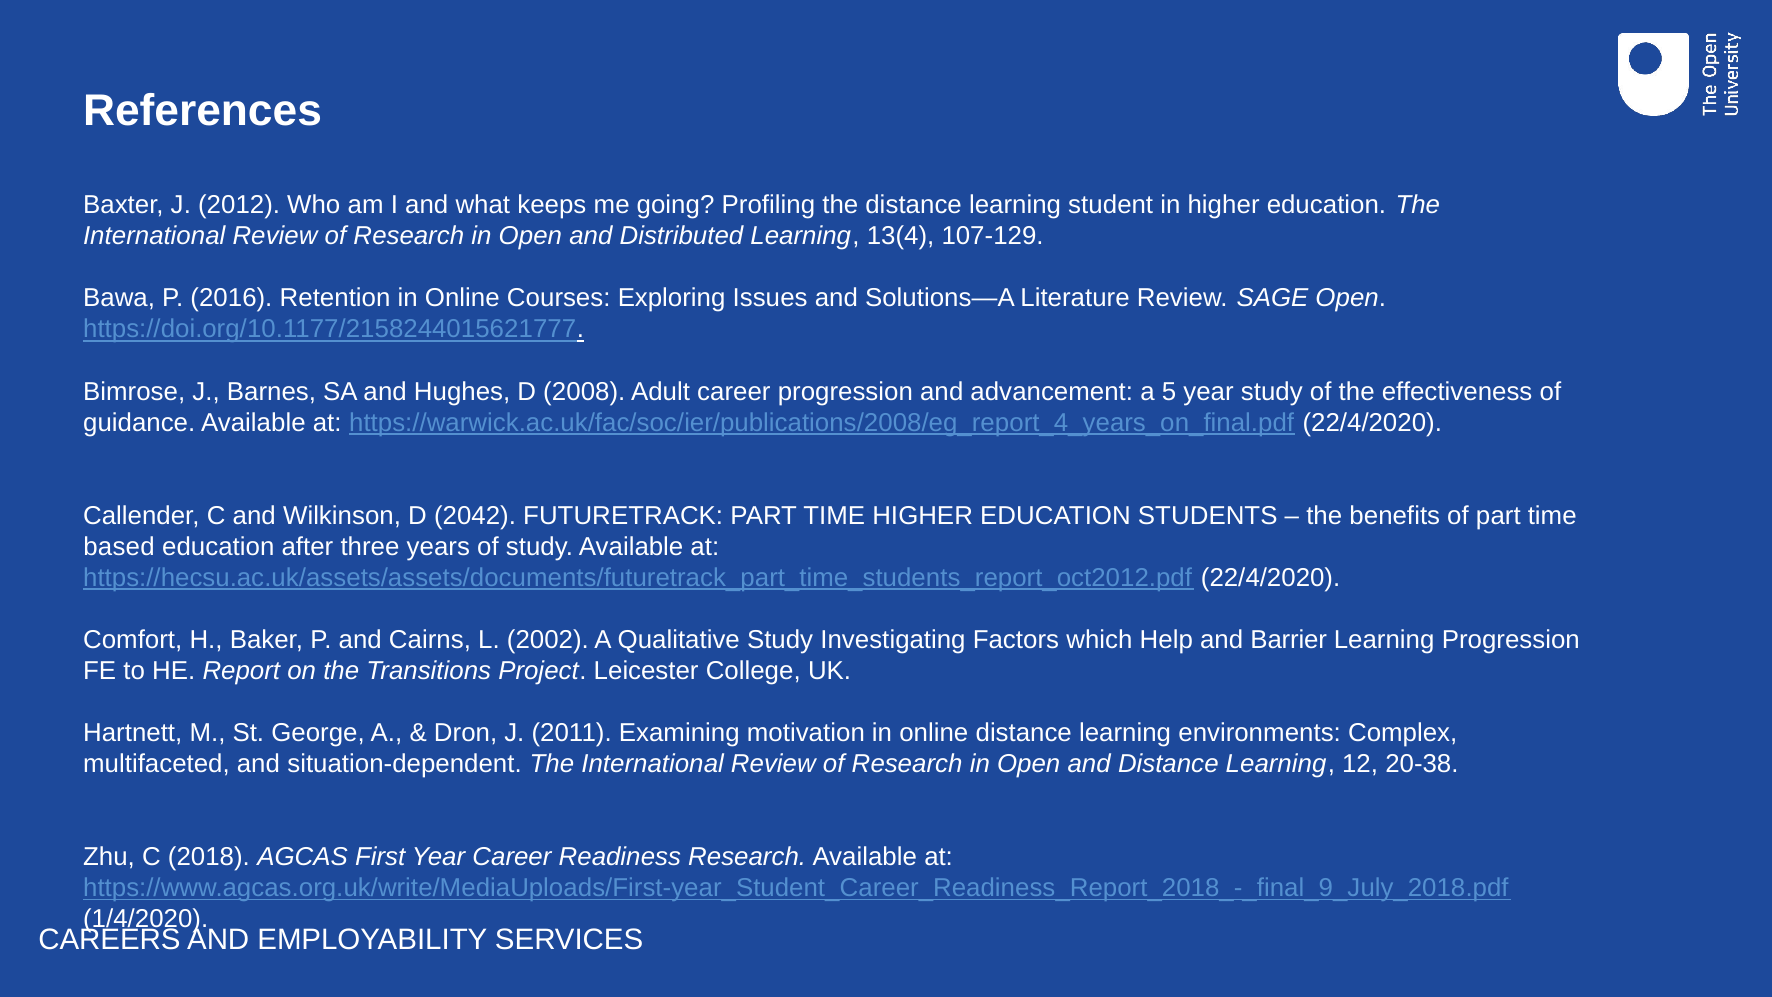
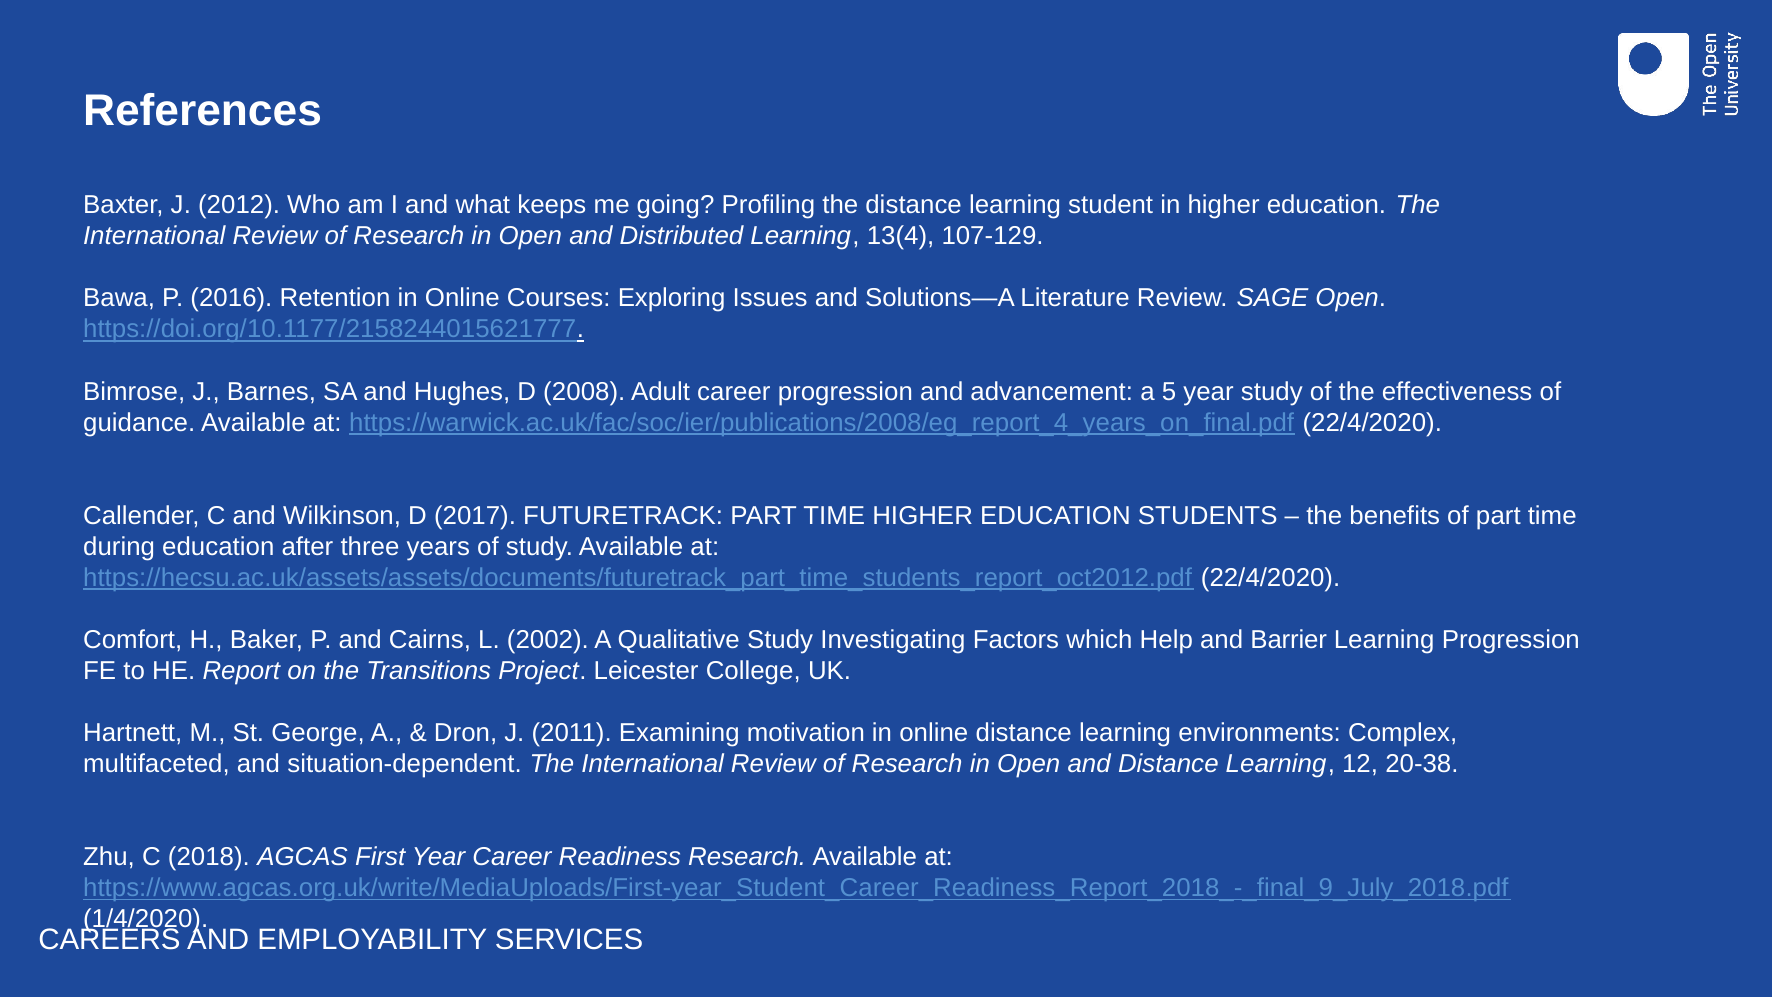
2042: 2042 -> 2017
based: based -> during
